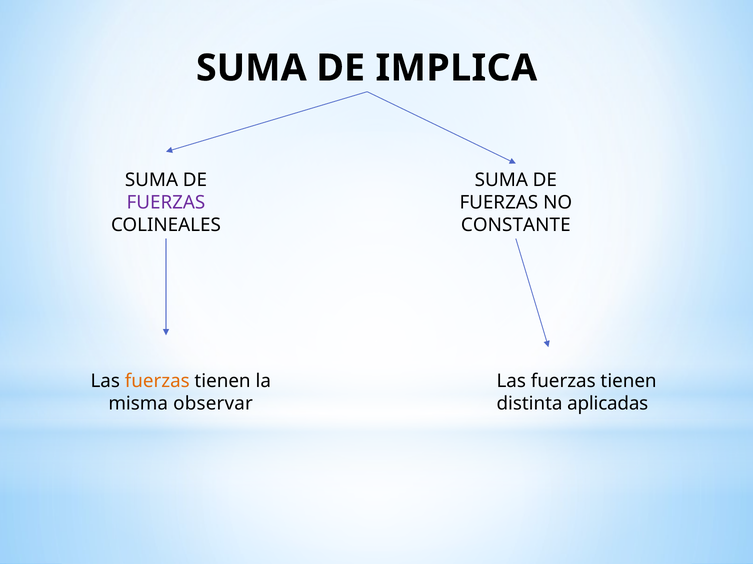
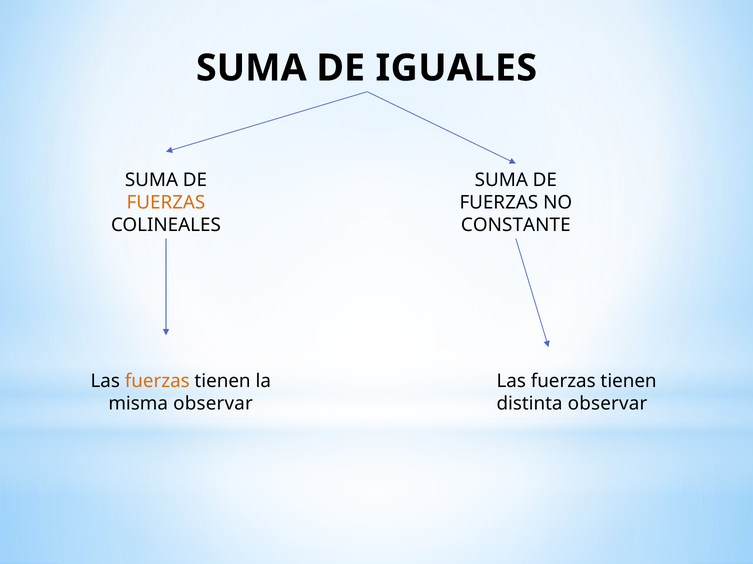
IMPLICA: IMPLICA -> IGUALES
FUERZAS at (166, 203) colour: purple -> orange
distinta aplicadas: aplicadas -> observar
